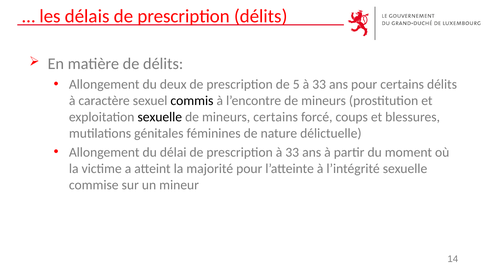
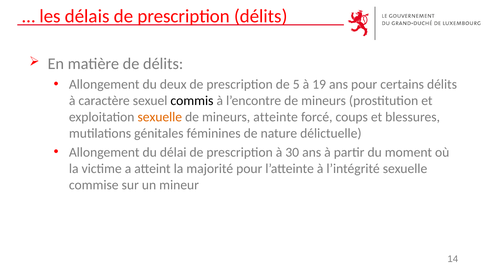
5 à 33: 33 -> 19
sexuelle at (160, 117) colour: black -> orange
mineurs certains: certains -> atteinte
prescription à 33: 33 -> 30
